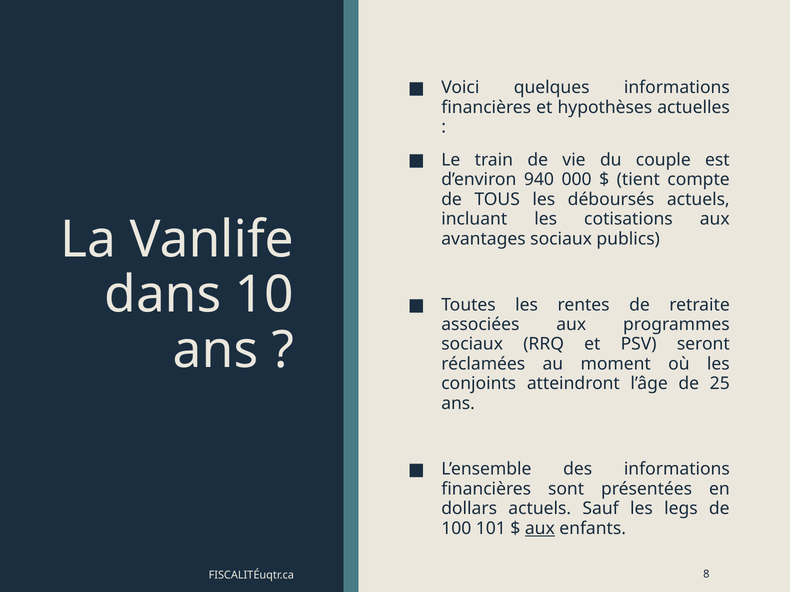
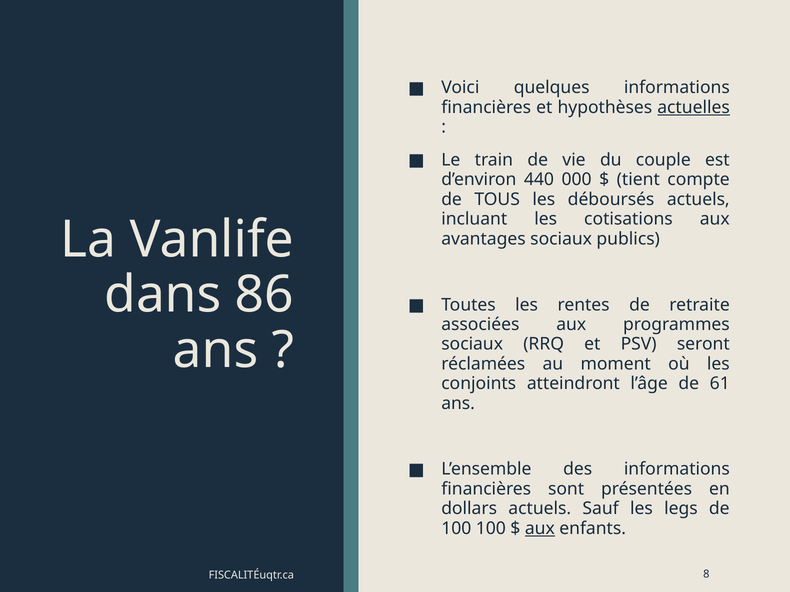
actuelles underline: none -> present
940: 940 -> 440
10: 10 -> 86
25: 25 -> 61
100 101: 101 -> 100
